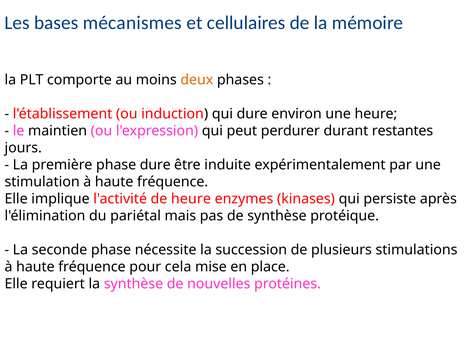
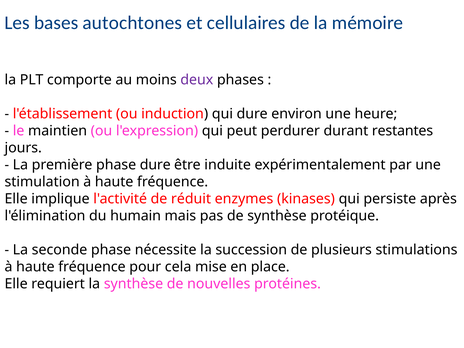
mécanismes: mécanismes -> autochtones
deux colour: orange -> purple
de heure: heure -> réduit
pariétal: pariétal -> humain
